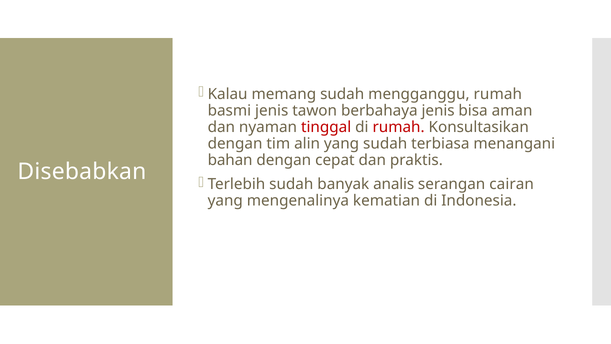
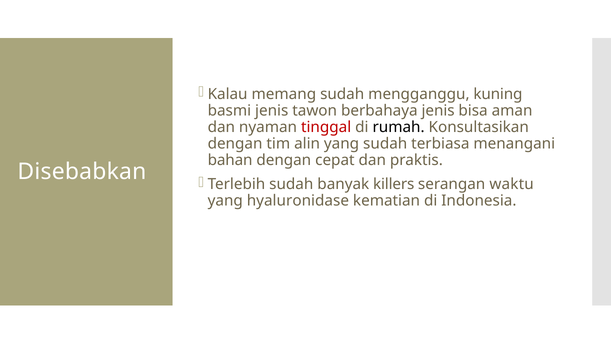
mengganggu rumah: rumah -> kuning
rumah at (399, 127) colour: red -> black
analis: analis -> killers
cairan: cairan -> waktu
mengenalinya: mengenalinya -> hyaluronidase
